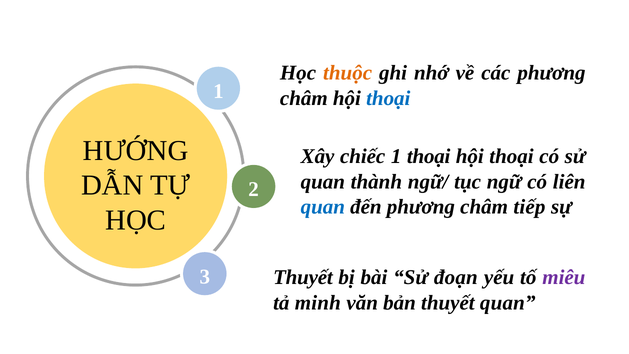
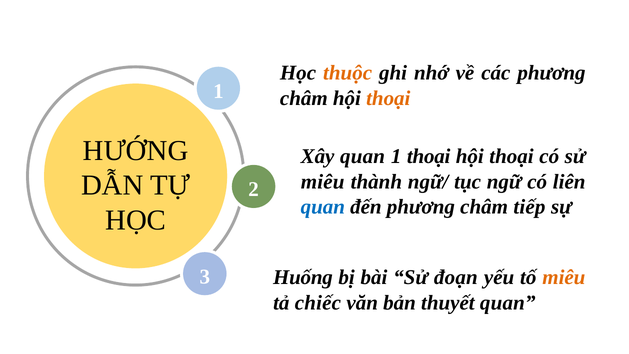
thoại at (388, 98) colour: blue -> orange
Xây chiếc: chiếc -> quan
quan at (323, 182): quan -> miêu
Thuyết at (303, 277): Thuyết -> Huống
miêu at (564, 277) colour: purple -> orange
minh: minh -> chiếc
